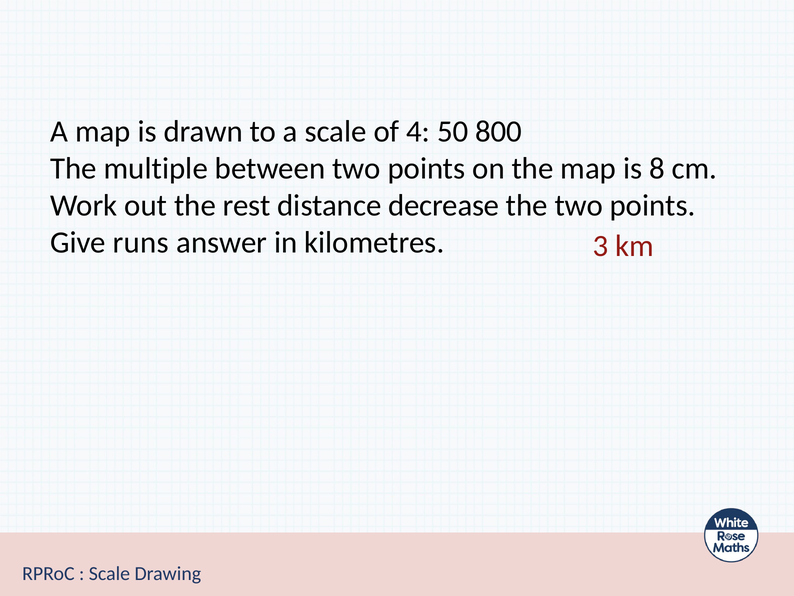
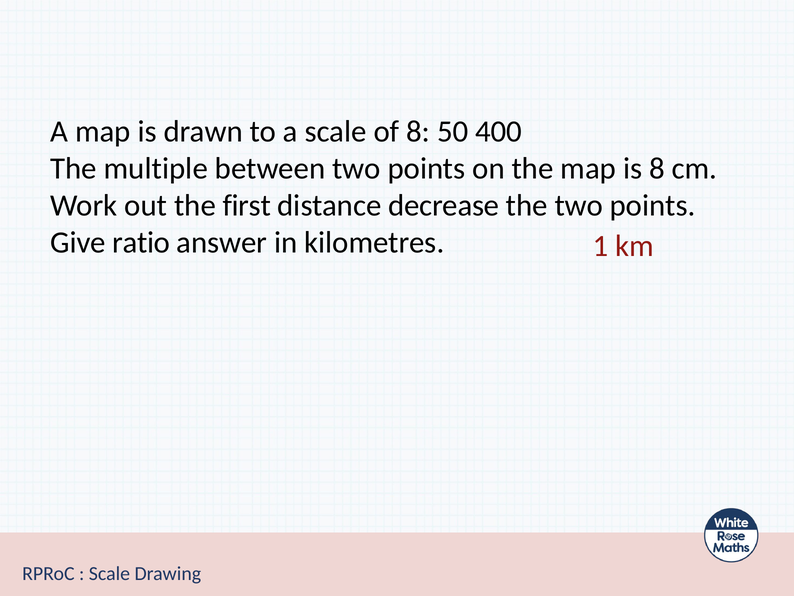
of 4: 4 -> 8
800: 800 -> 400
rest: rest -> first
runs: runs -> ratio
3: 3 -> 1
